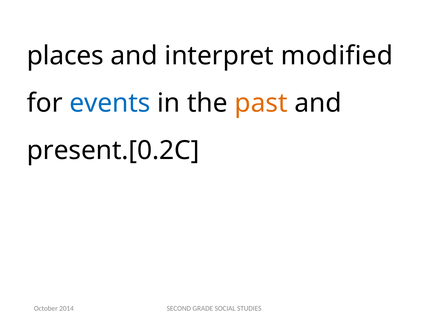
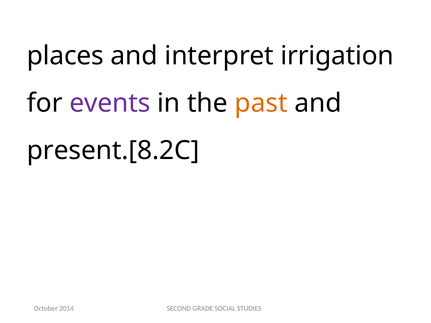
modified: modified -> irrigation
events colour: blue -> purple
present.[0.2C: present.[0.2C -> present.[8.2C
